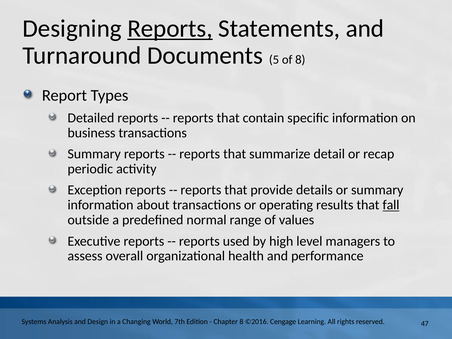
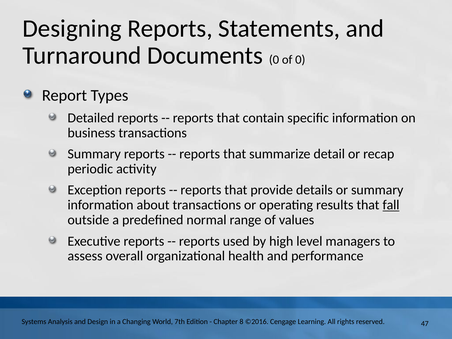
Reports at (170, 28) underline: present -> none
Documents 5: 5 -> 0
of 8: 8 -> 0
